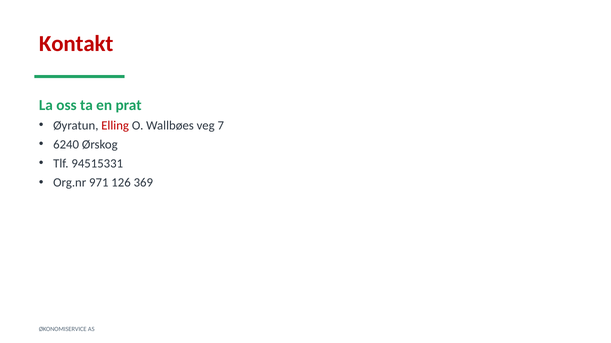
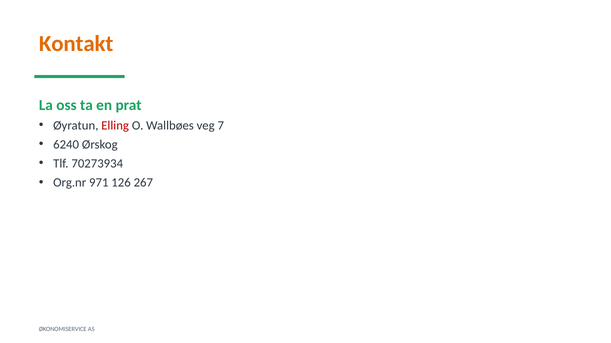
Kontakt colour: red -> orange
94515331: 94515331 -> 70273934
369: 369 -> 267
